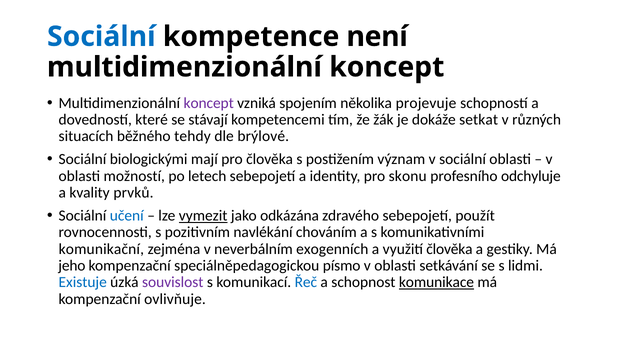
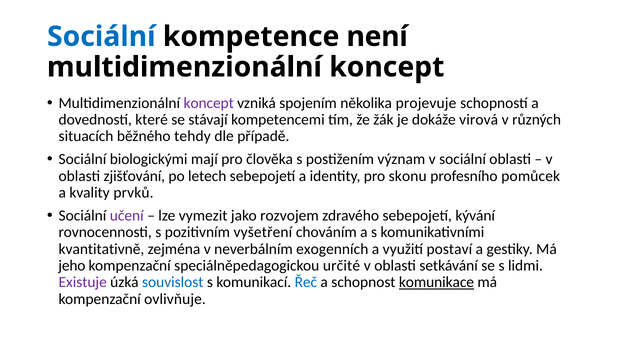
setkat: setkat -> virová
brýlové: brýlové -> případě
možností: možností -> zjišťování
odchyluje: odchyluje -> pomůcek
učení colour: blue -> purple
vymezit underline: present -> none
odkázána: odkázána -> rozvojem
použít: použít -> kývání
navlékání: navlékání -> vyšetření
komunikační: komunikační -> kvantitativně
využití člověka: člověka -> postaví
písmo: písmo -> určité
Existuje colour: blue -> purple
souvislost colour: purple -> blue
